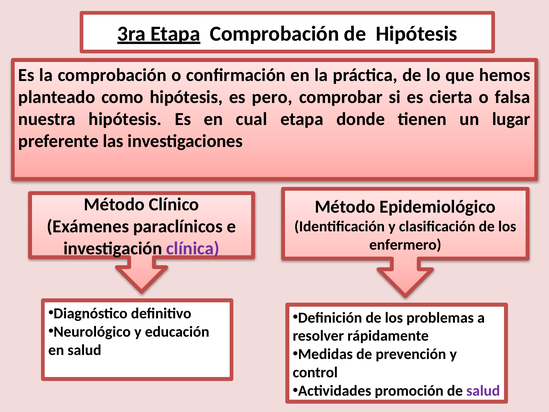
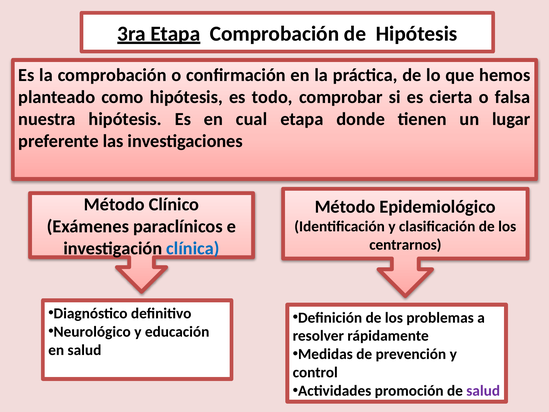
pero: pero -> todo
enfermero: enfermero -> centrarnos
clínica colour: purple -> blue
